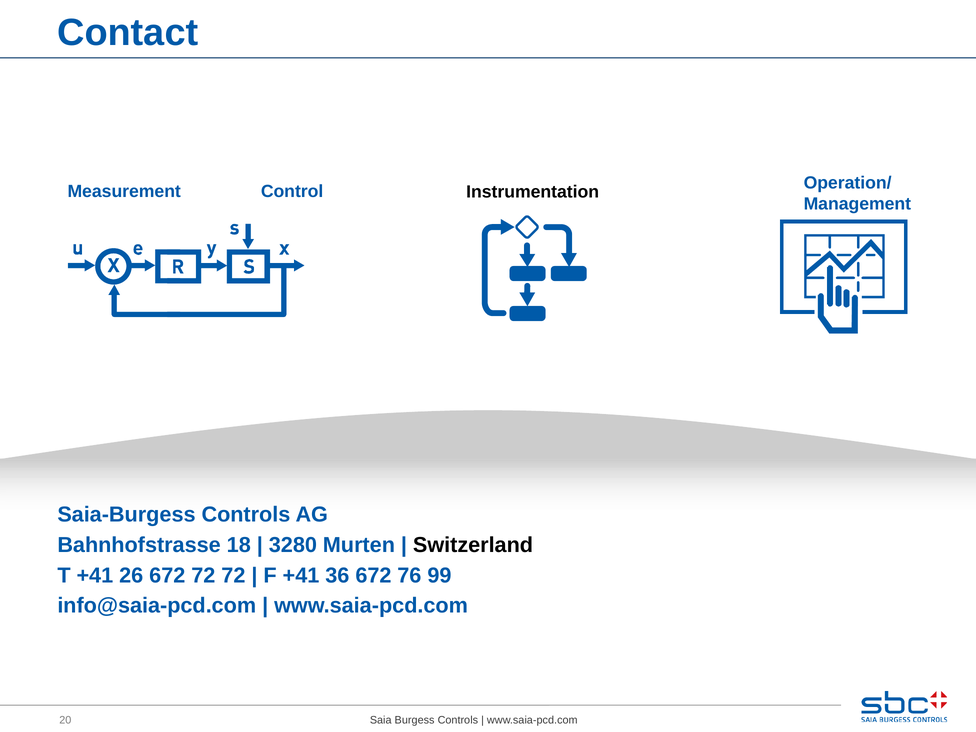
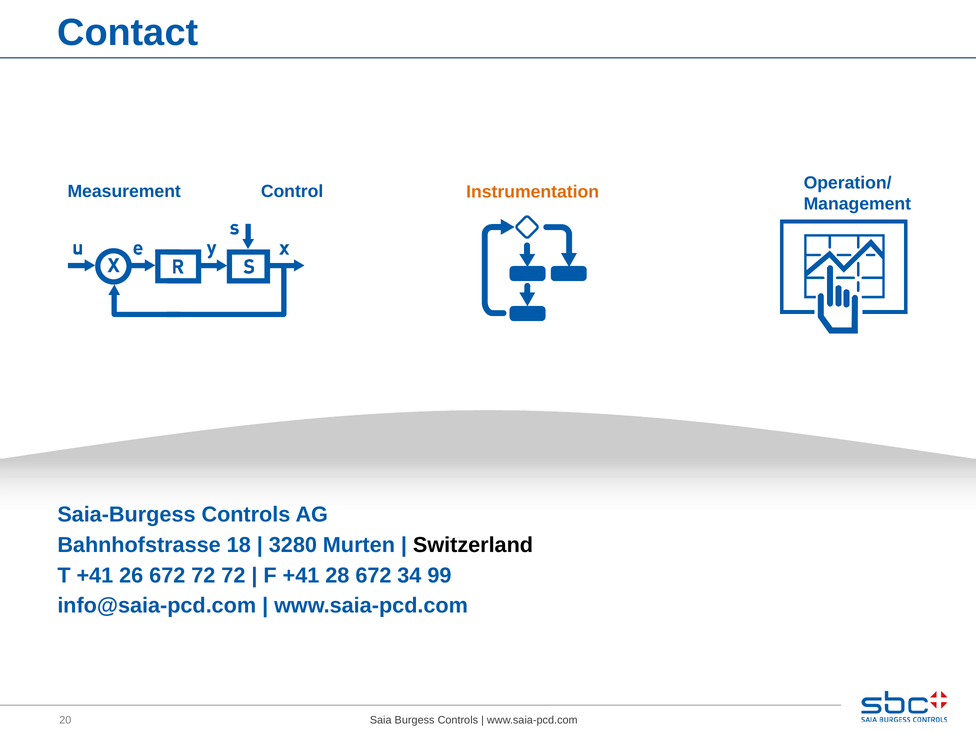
Instrumentation colour: black -> orange
36: 36 -> 28
76: 76 -> 34
